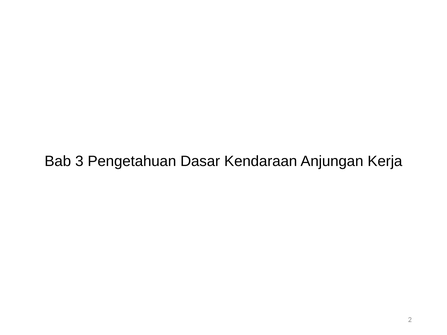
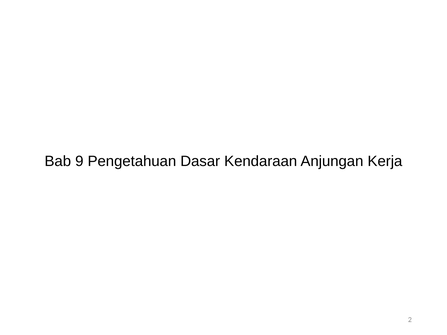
3: 3 -> 9
